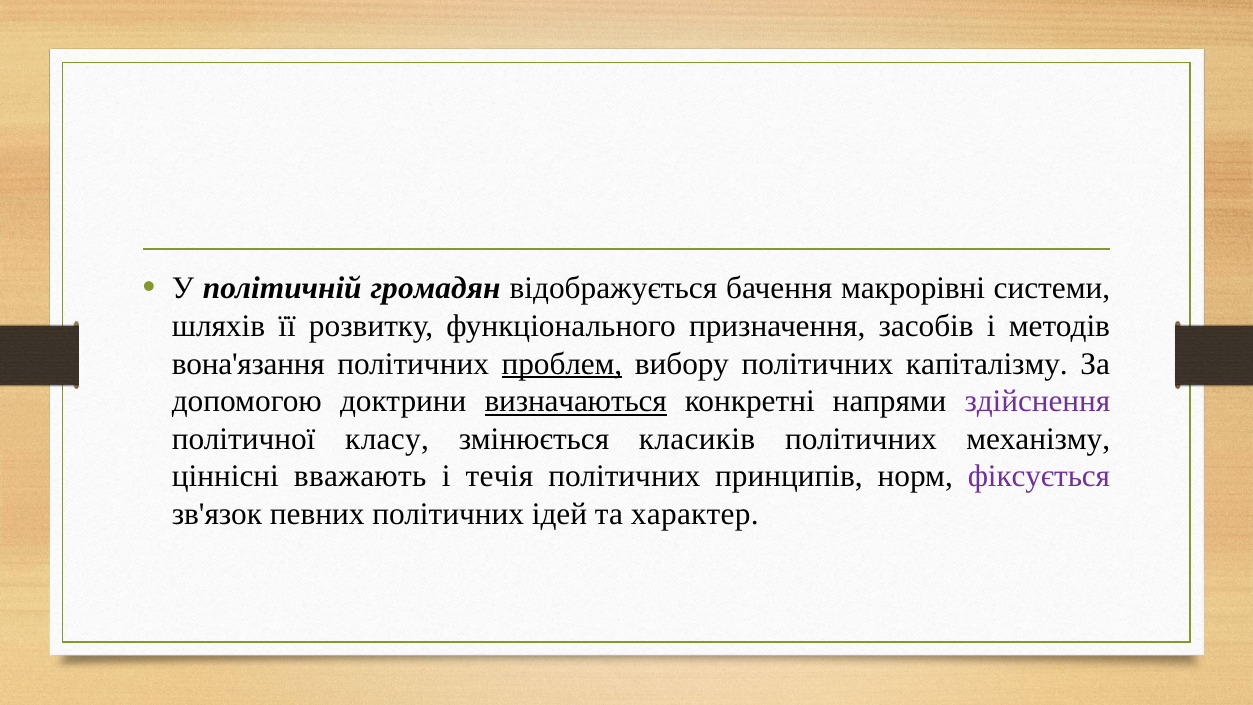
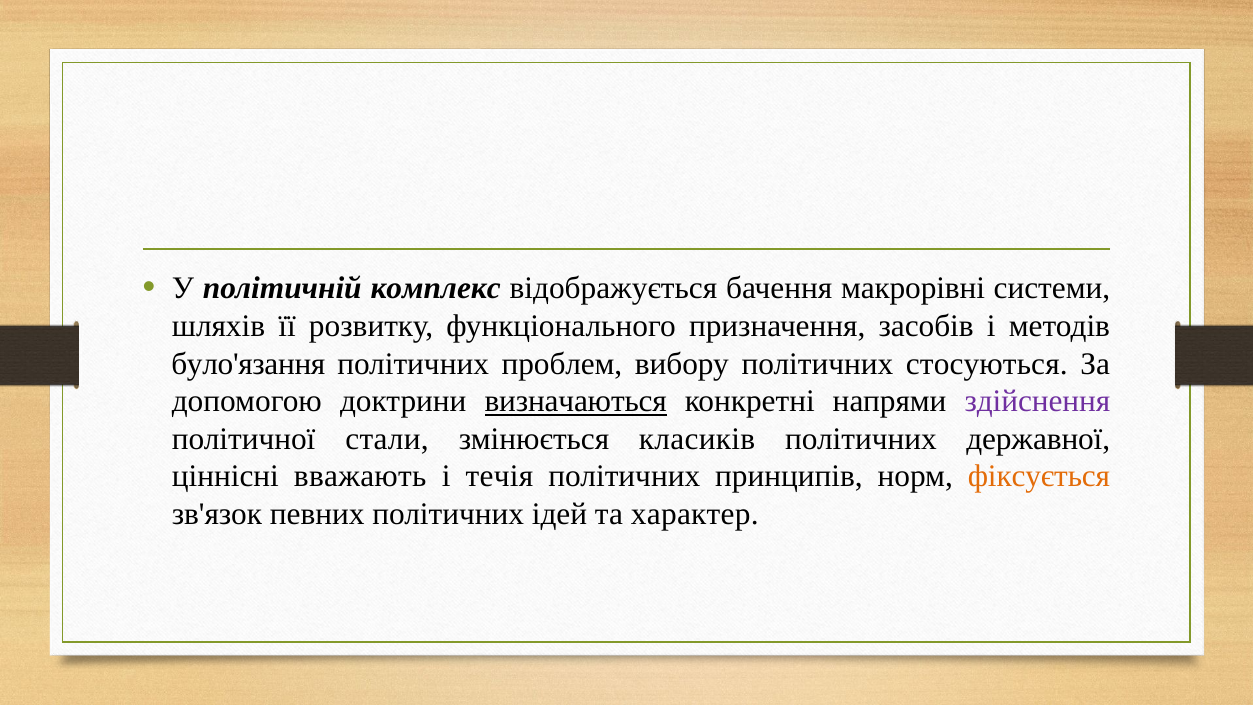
громадян: громадян -> комплекс
вона'язання: вона'язання -> було'язання
проблем underline: present -> none
капіталізму: капіталізму -> стосуються
класу: класу -> стали
механізму: механізму -> державної
фіксується colour: purple -> orange
